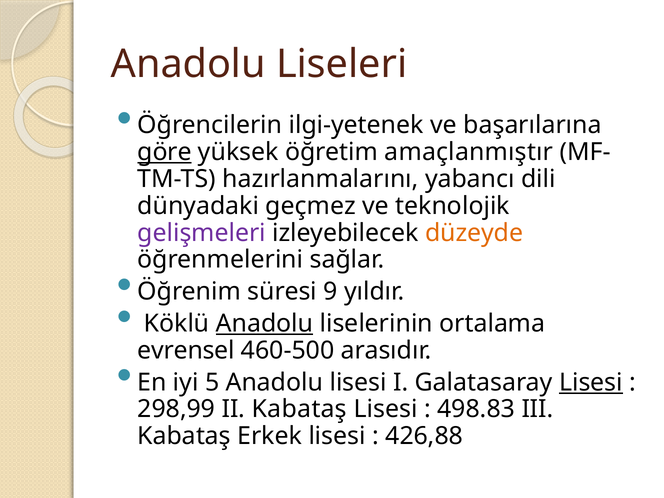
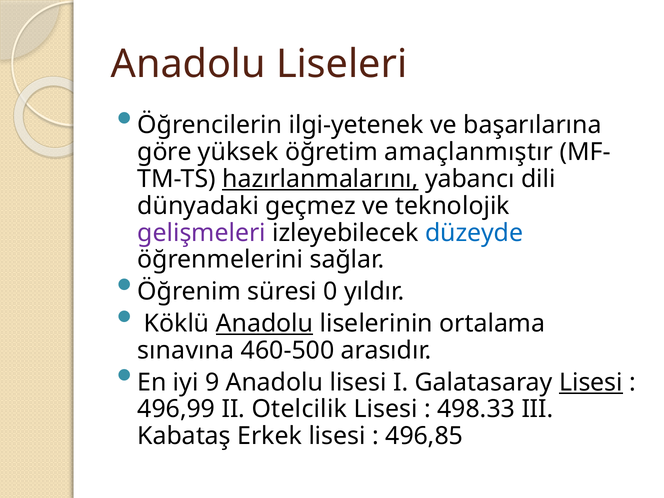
göre underline: present -> none
hazırlanmalarını underline: none -> present
düzeyde colour: orange -> blue
9: 9 -> 0
evrensel: evrensel -> sınavına
5: 5 -> 9
298,99: 298,99 -> 496,99
II Kabataş: Kabataş -> Otelcilik
498.83: 498.83 -> 498.33
426,88: 426,88 -> 496,85
